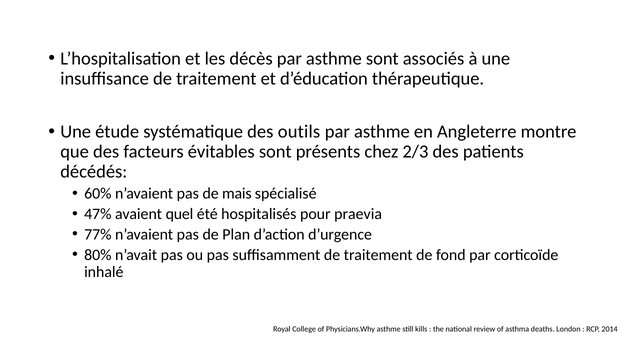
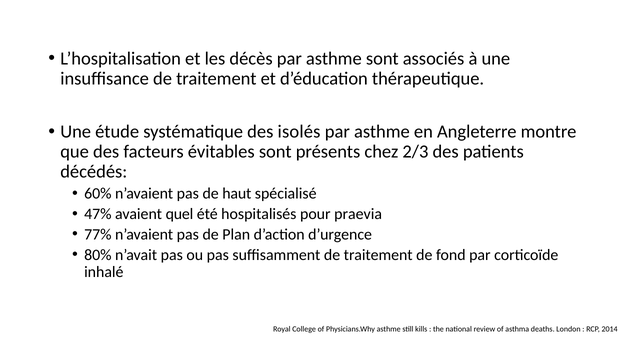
outils: outils -> isolés
mais: mais -> haut
